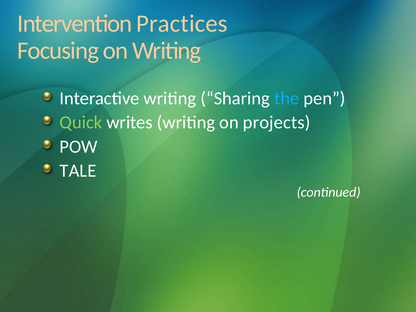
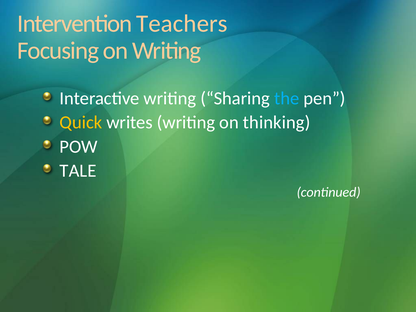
Practices: Practices -> Teachers
Quick colour: light green -> yellow
projects: projects -> thinking
